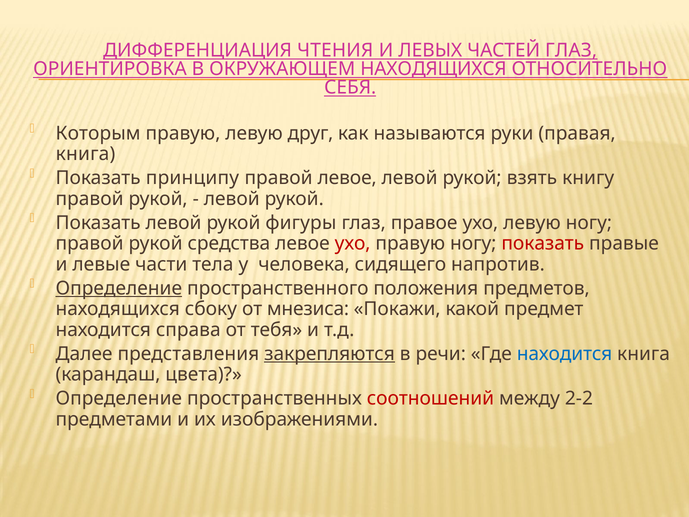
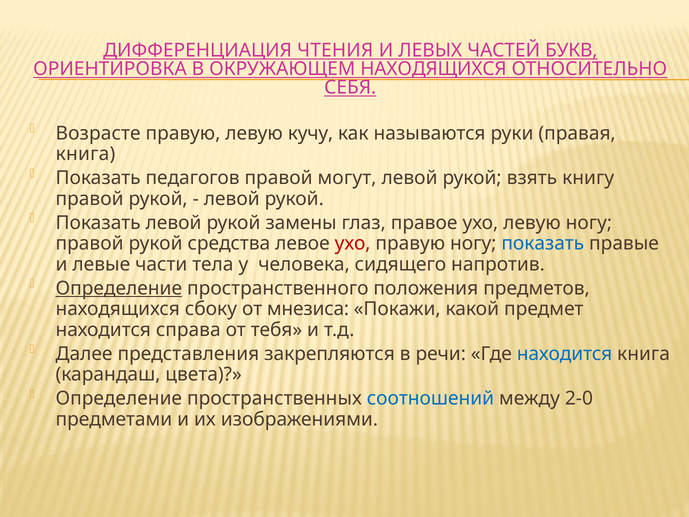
ЧАСТЕЙ ГЛАЗ: ГЛАЗ -> БУКВ
Которым: Которым -> Возрасте
друг: друг -> кучу
принципу: принципу -> педагогов
правой левое: левое -> могут
фигуры: фигуры -> замены
показать at (543, 244) colour: red -> blue
закрепляются underline: present -> none
соотношений colour: red -> blue
2-2: 2-2 -> 2-0
